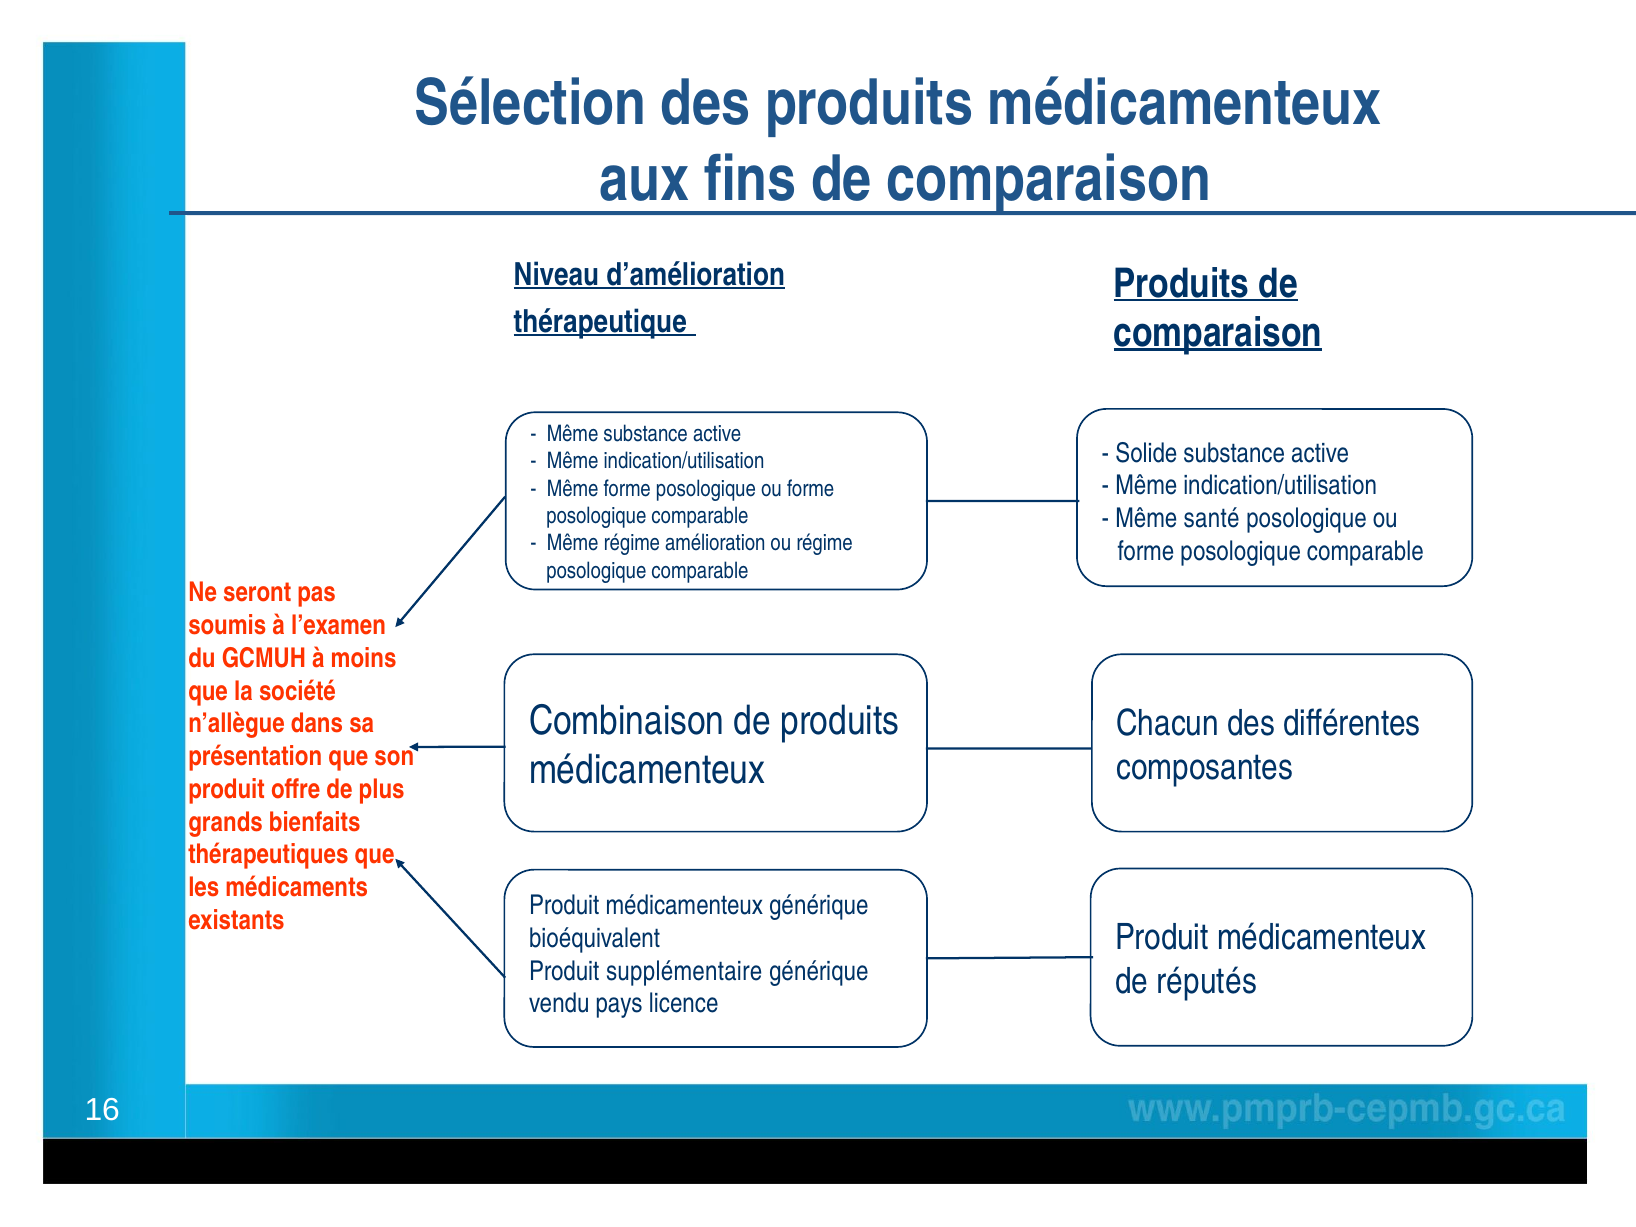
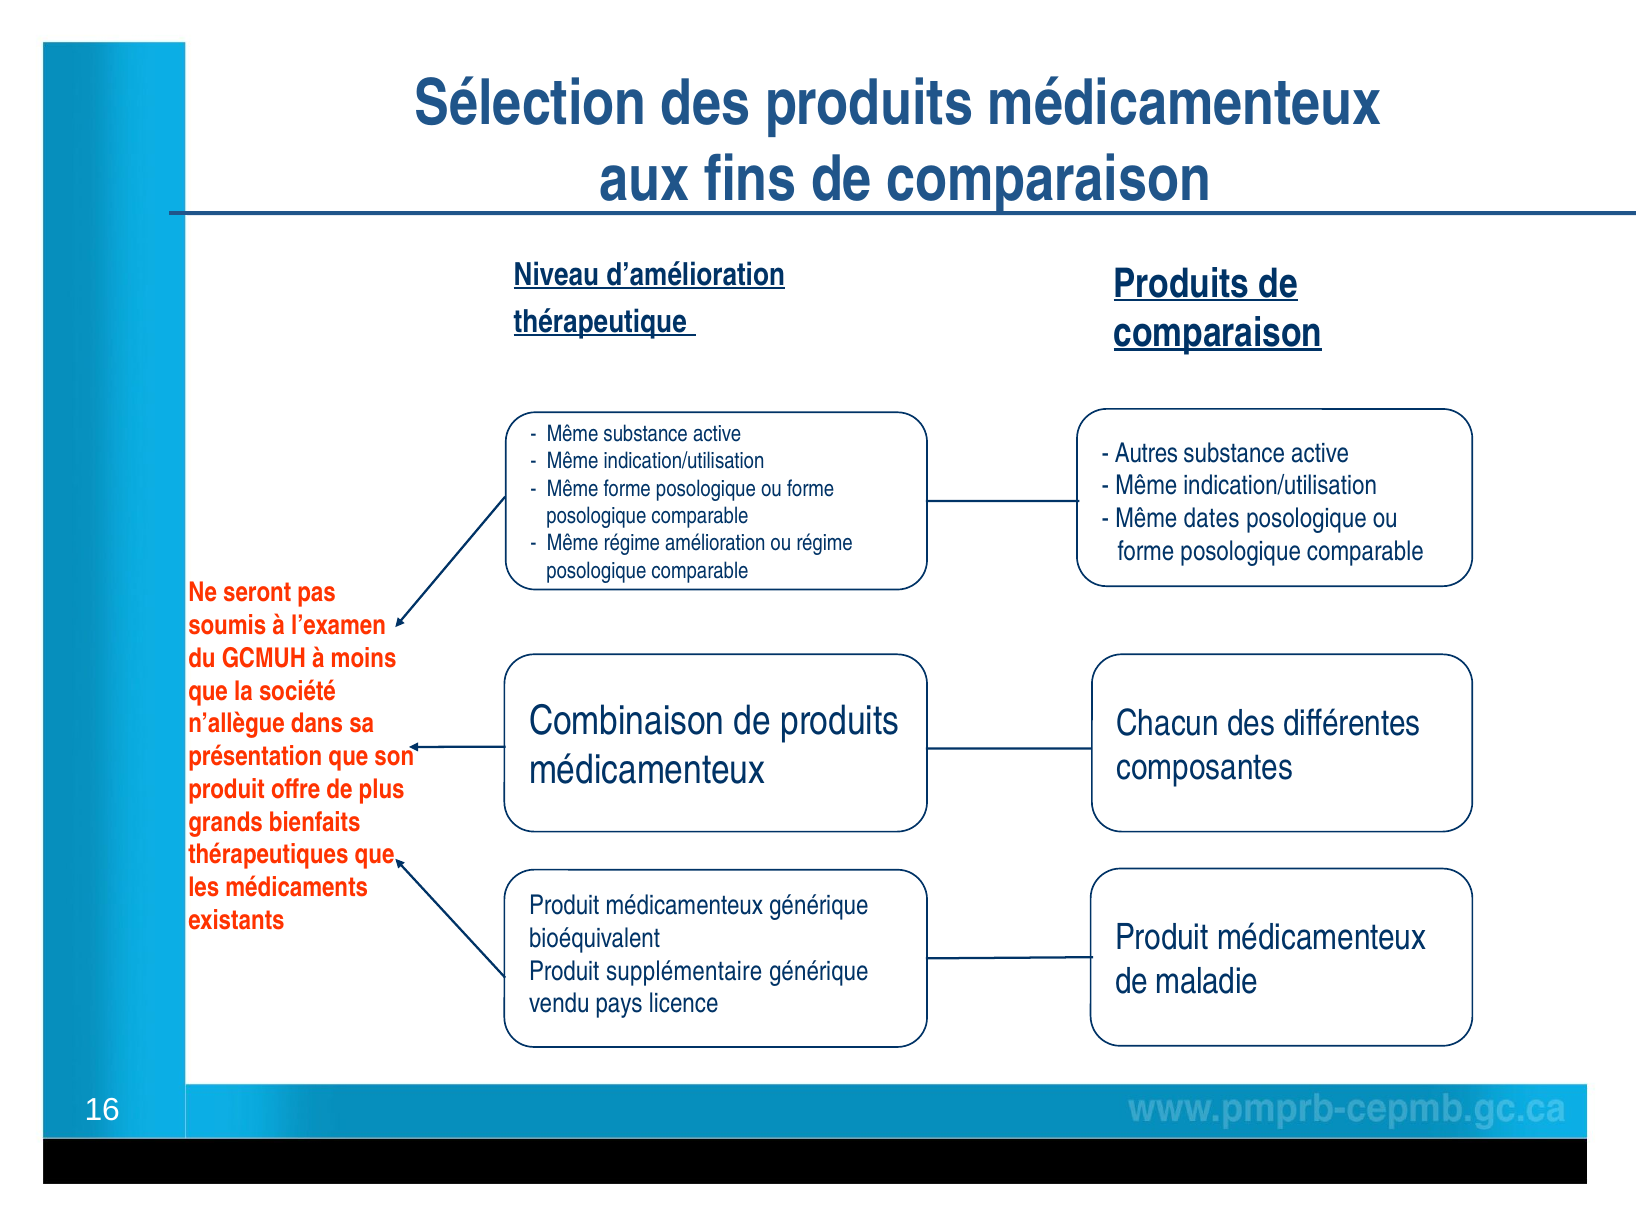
Solide: Solide -> Autres
santé: santé -> dates
réputés: réputés -> maladie
